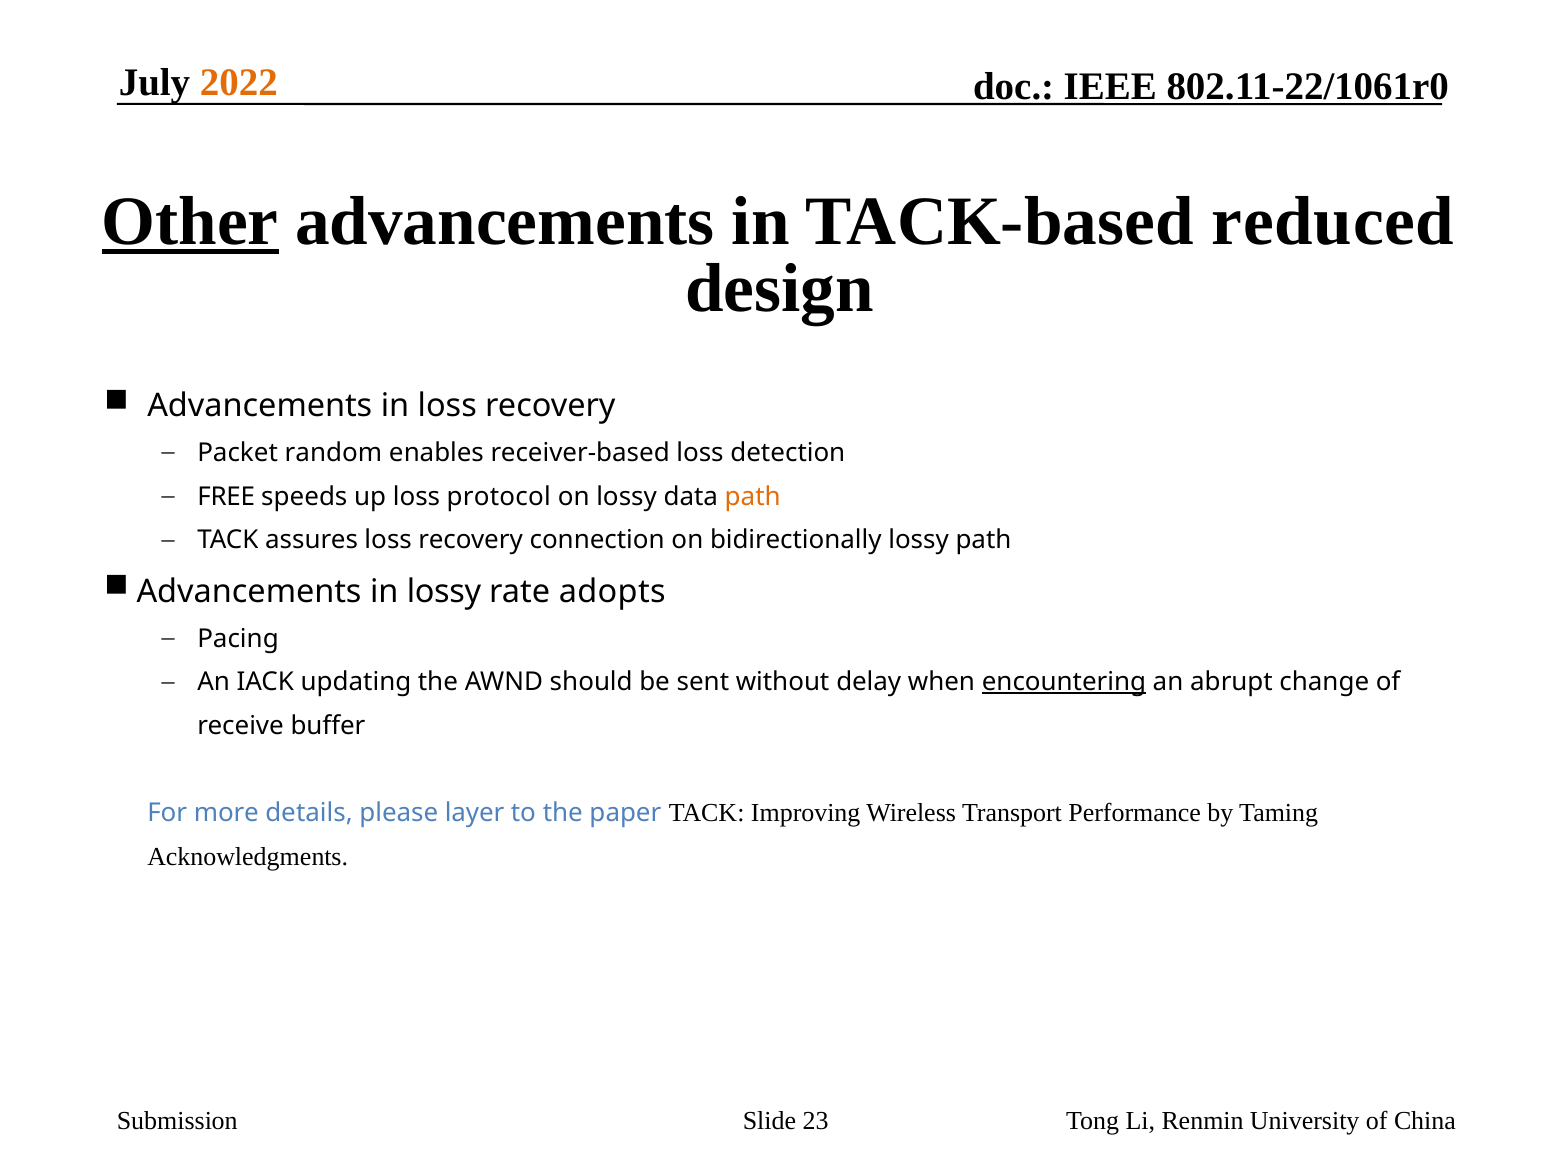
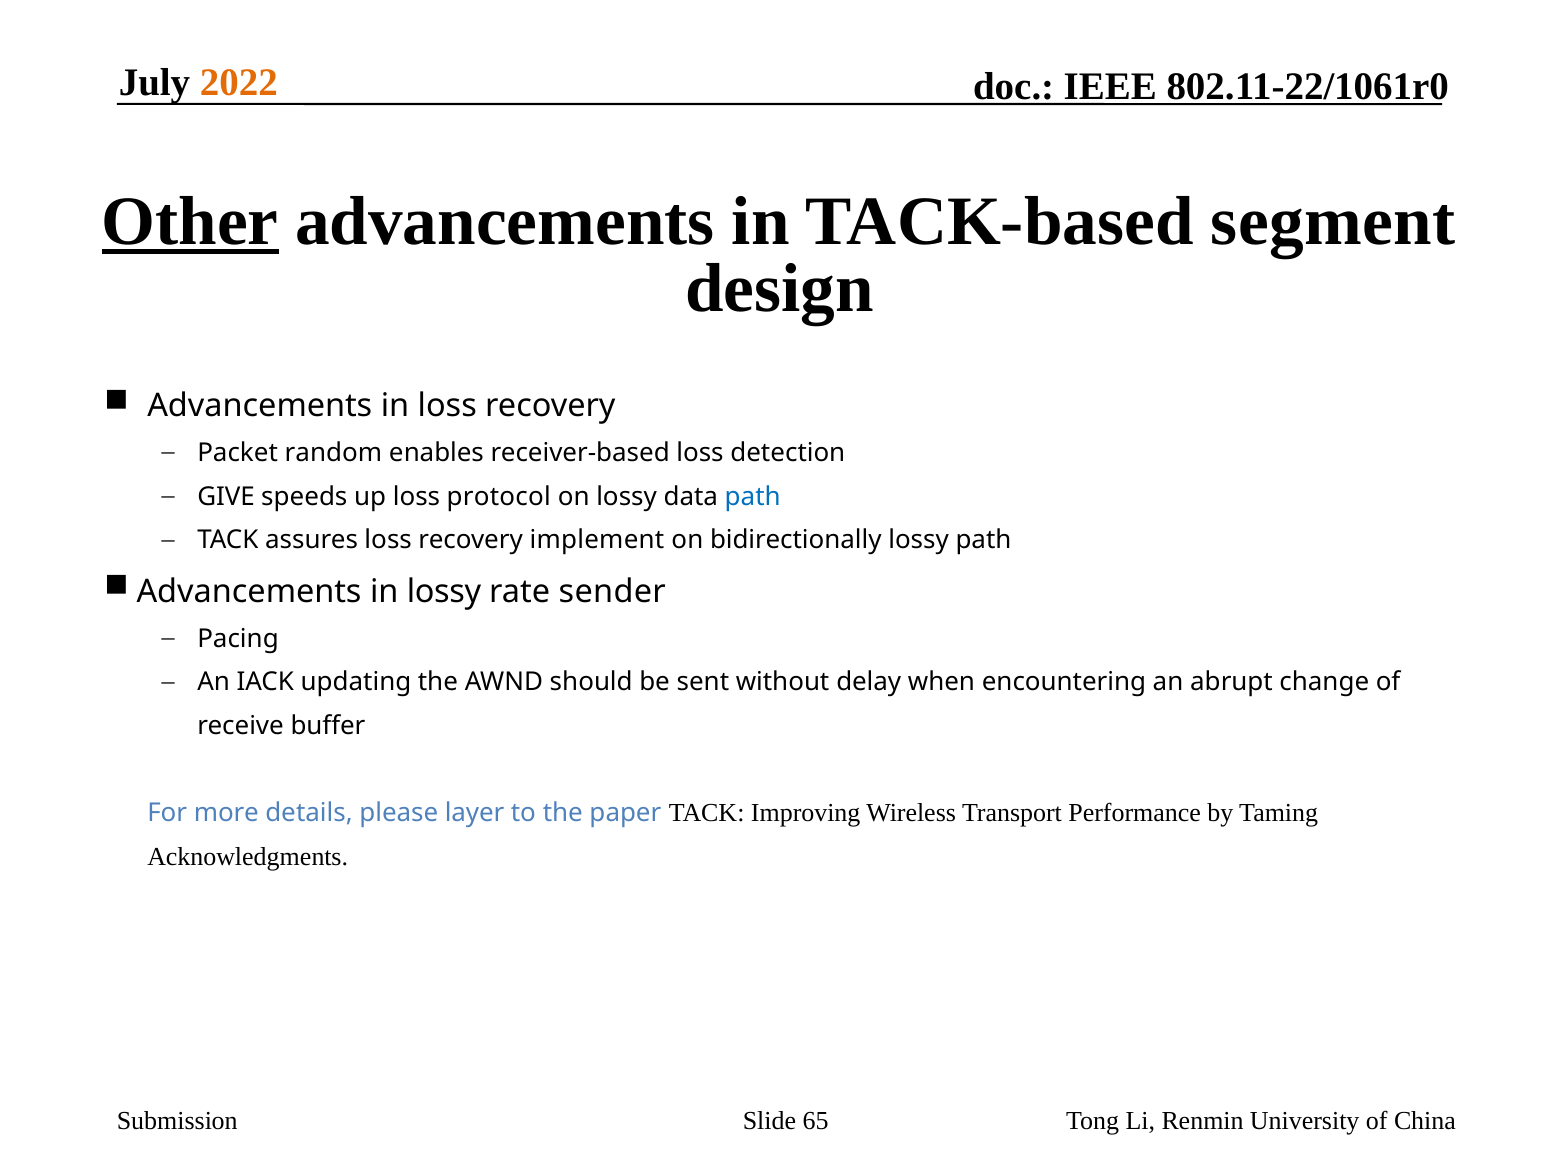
reduced: reduced -> segment
FREE: FREE -> GIVE
path at (753, 497) colour: orange -> blue
connection: connection -> implement
adopts: adopts -> sender
encountering underline: present -> none
23: 23 -> 65
